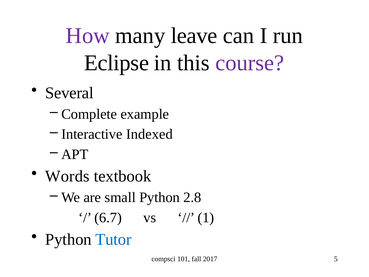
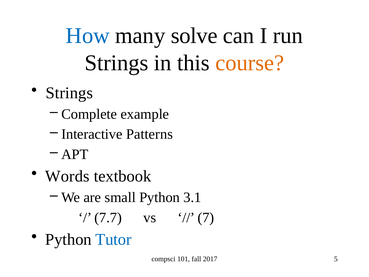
How colour: purple -> blue
leave: leave -> solve
Eclipse at (117, 63): Eclipse -> Strings
course colour: purple -> orange
Several at (69, 93): Several -> Strings
Indexed: Indexed -> Patterns
2.8: 2.8 -> 3.1
6.7: 6.7 -> 7.7
1: 1 -> 7
